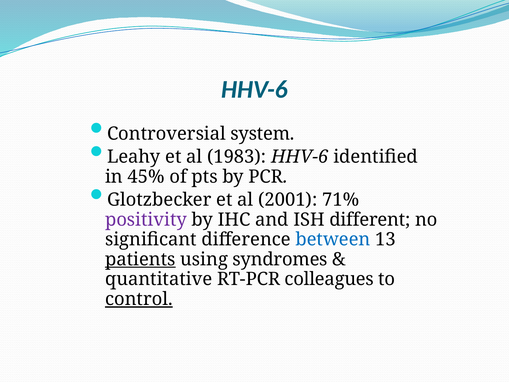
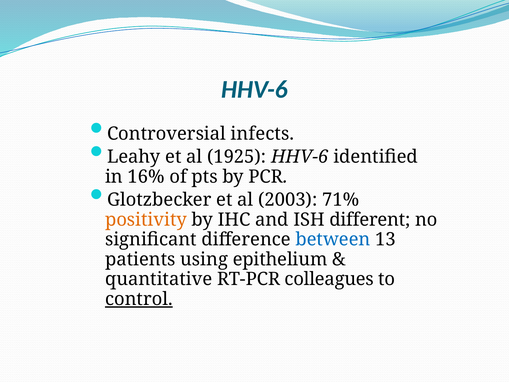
system: system -> infects
1983: 1983 -> 1925
45%: 45% -> 16%
2001: 2001 -> 2003
positivity colour: purple -> orange
patients underline: present -> none
syndromes: syndromes -> epithelium
